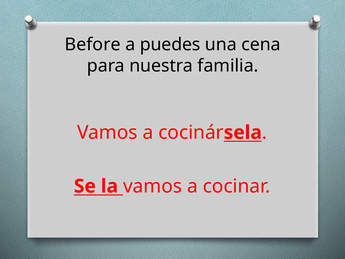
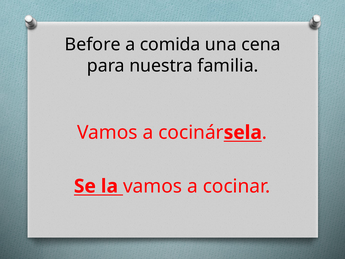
puedes: puedes -> comida
